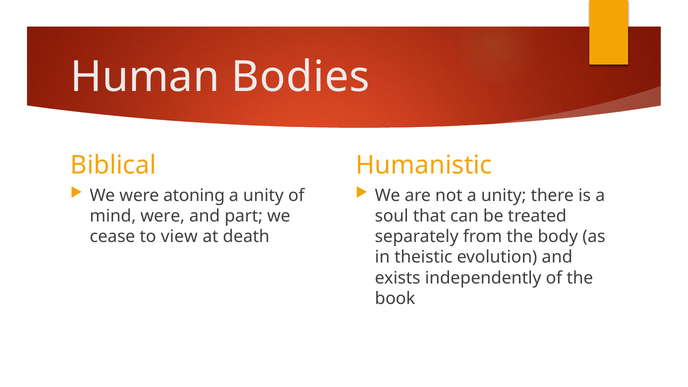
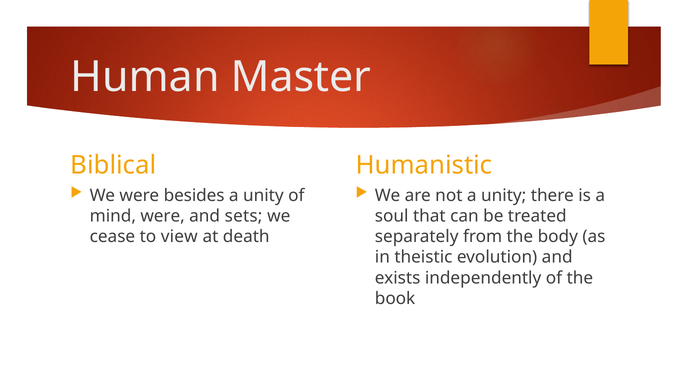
Bodies: Bodies -> Master
atoning: atoning -> besides
part: part -> sets
